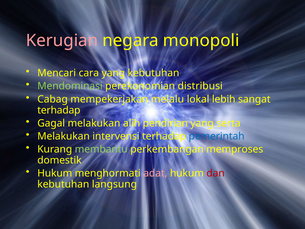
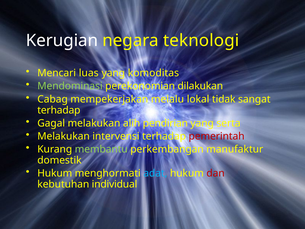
Kerugian colour: pink -> white
monopoli: monopoli -> teknologi
cara: cara -> luas
yang kebutuhan: kebutuhan -> komoditas
distribusi: distribusi -> dilakukan
lebih: lebih -> tidak
pemerintah colour: blue -> red
memproses: memproses -> manufaktur
adat colour: pink -> light blue
langsung: langsung -> individual
